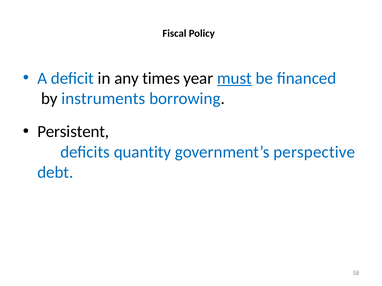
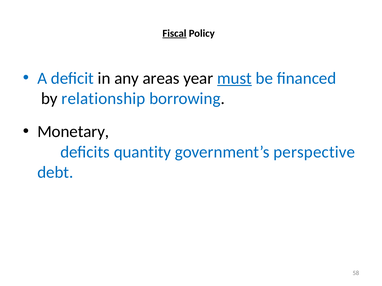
Fiscal underline: none -> present
times: times -> areas
instruments: instruments -> relationship
Persistent: Persistent -> Monetary
